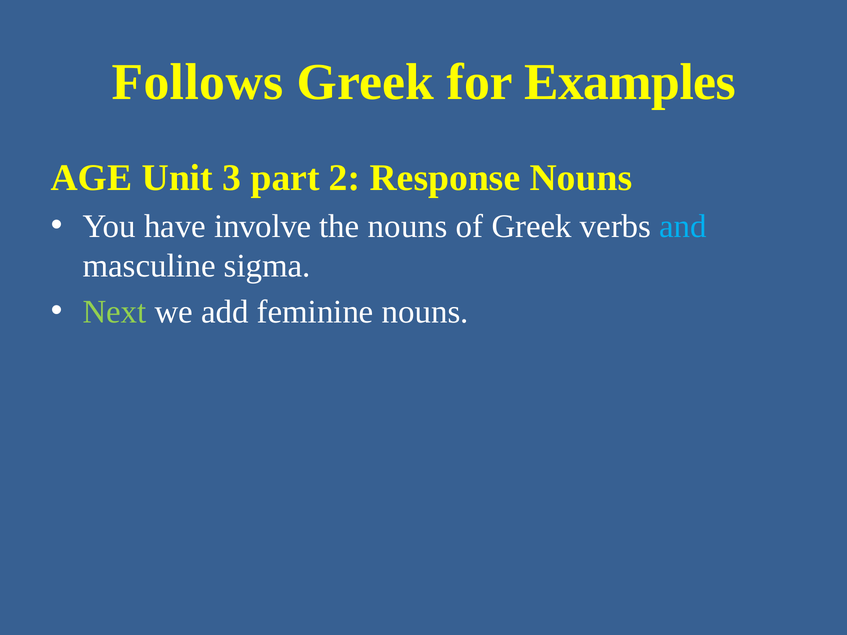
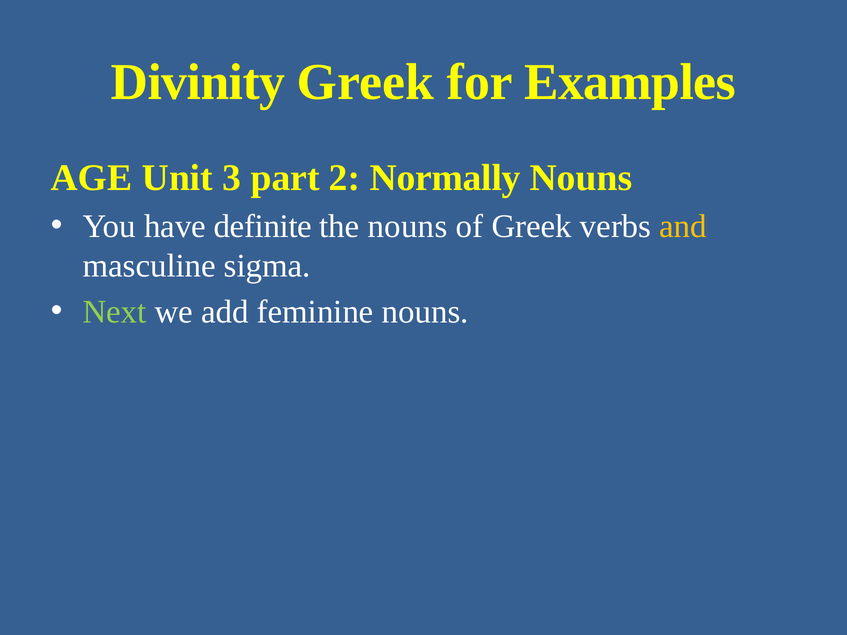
Follows: Follows -> Divinity
Response: Response -> Normally
involve: involve -> definite
and colour: light blue -> yellow
